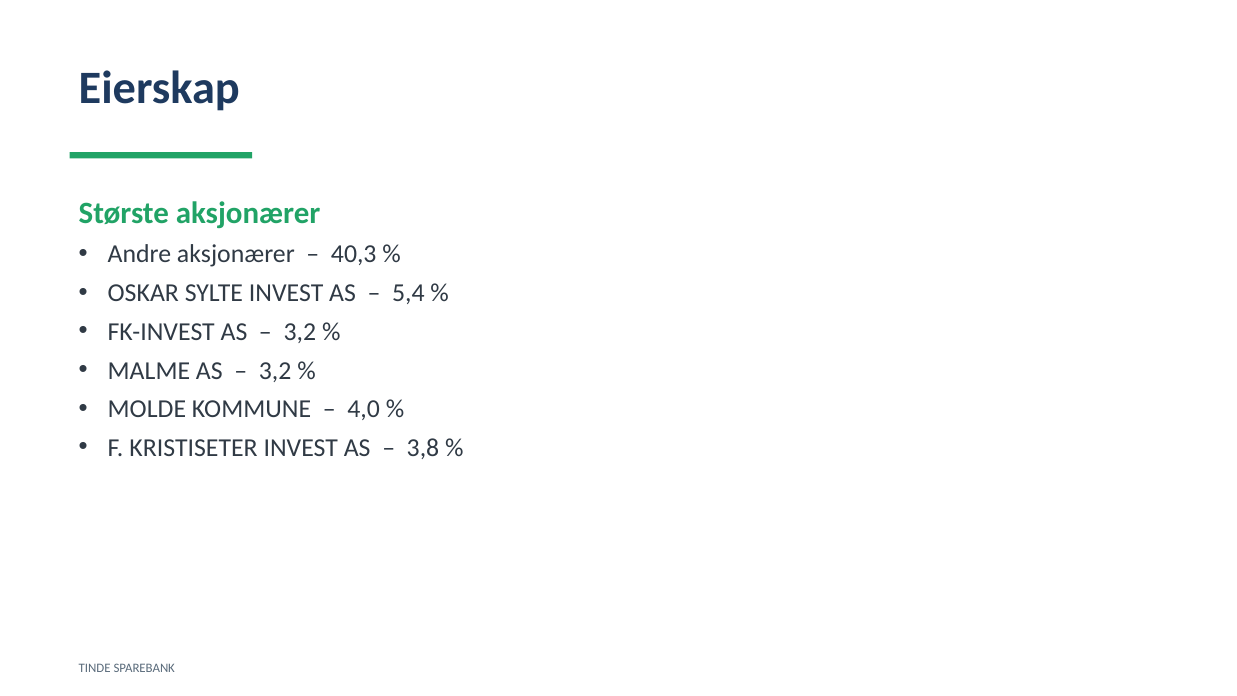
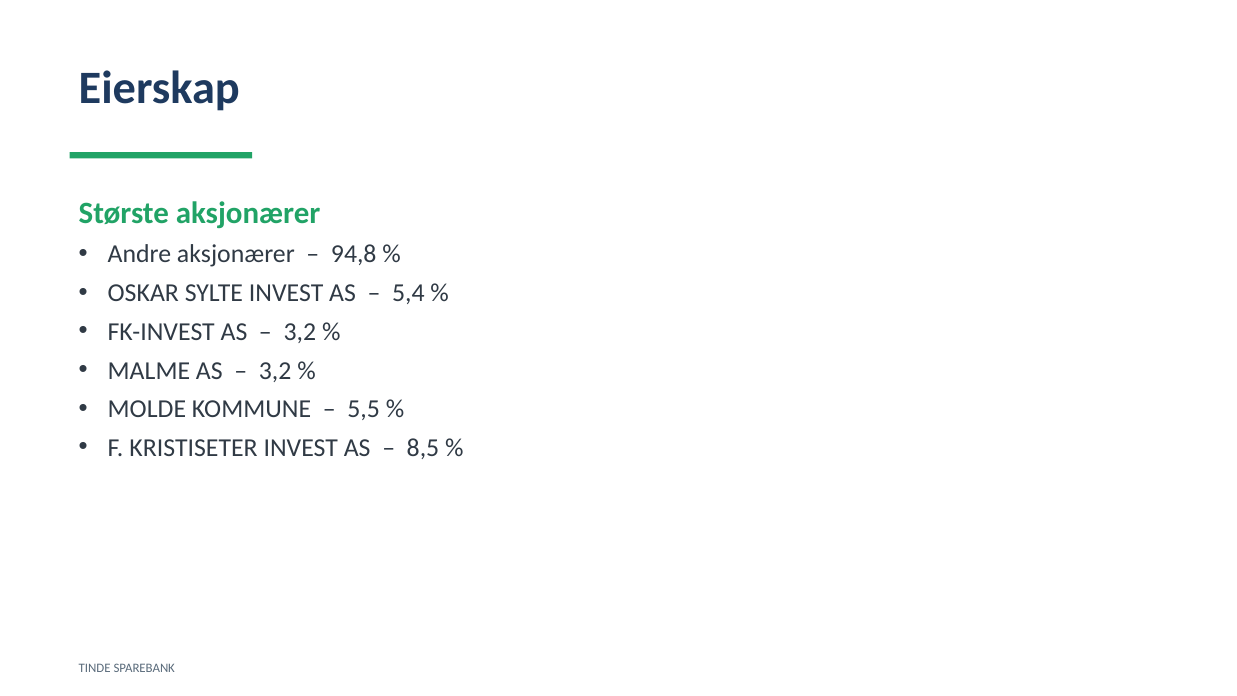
40,3: 40,3 -> 94,8
4,0: 4,0 -> 5,5
3,8: 3,8 -> 8,5
